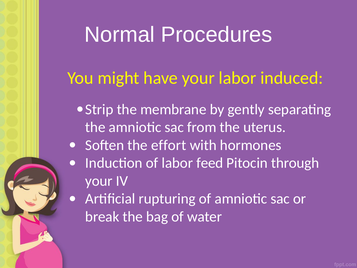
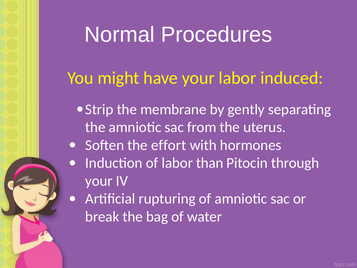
feed: feed -> than
